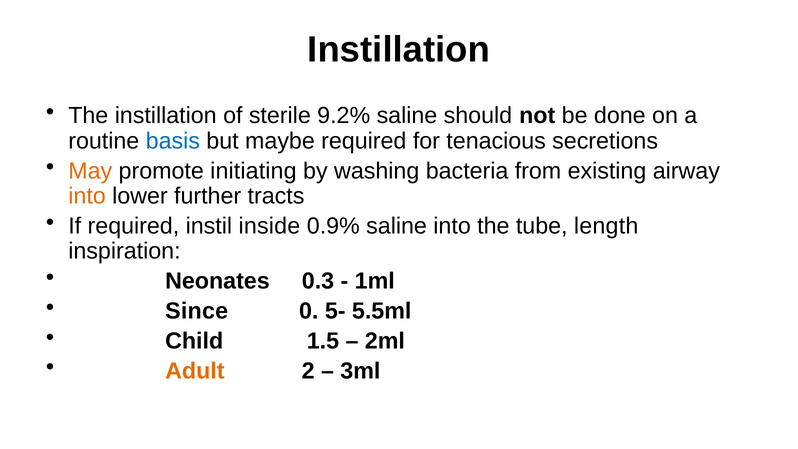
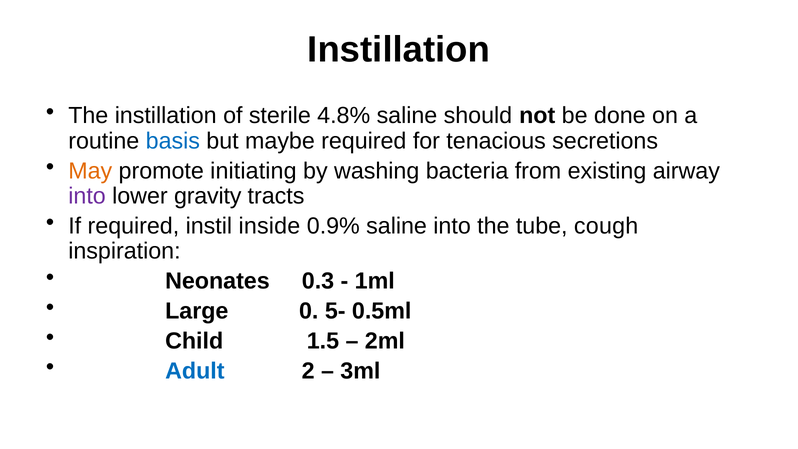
9.2%: 9.2% -> 4.8%
into at (87, 196) colour: orange -> purple
further: further -> gravity
length: length -> cough
Since: Since -> Large
5.5ml: 5.5ml -> 0.5ml
Adult colour: orange -> blue
